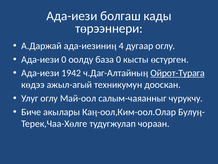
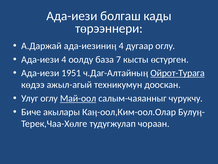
Ада-иези 0: 0 -> 4
база 0: 0 -> 7
1942: 1942 -> 1951
Май-оол underline: none -> present
